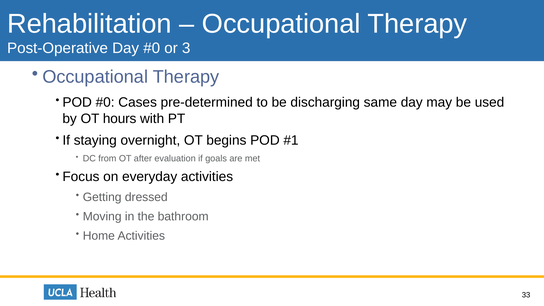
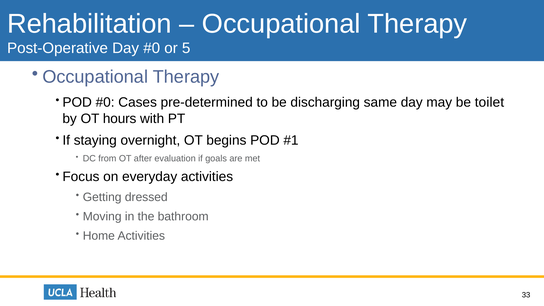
3: 3 -> 5
used: used -> toilet
